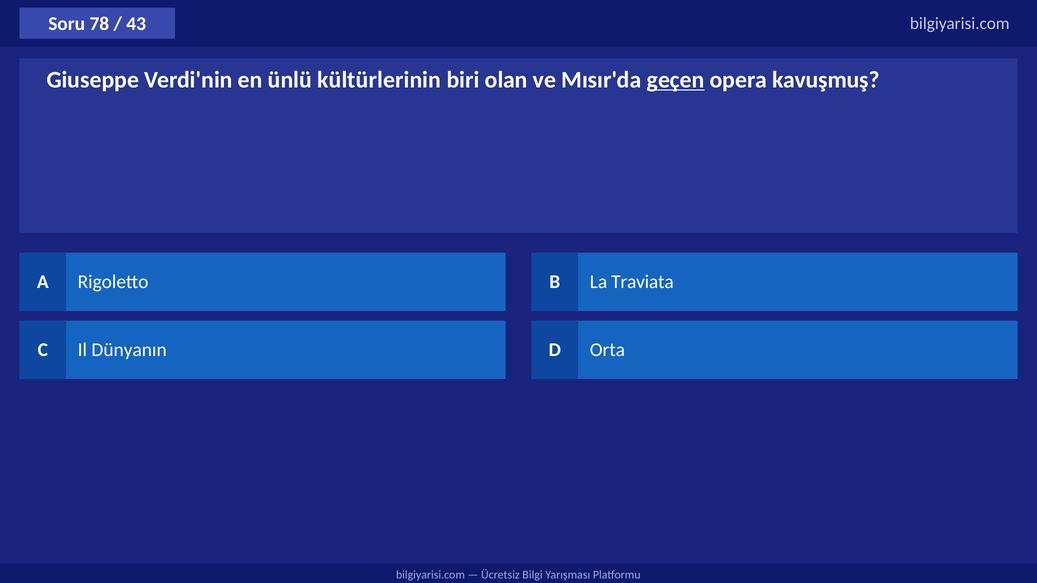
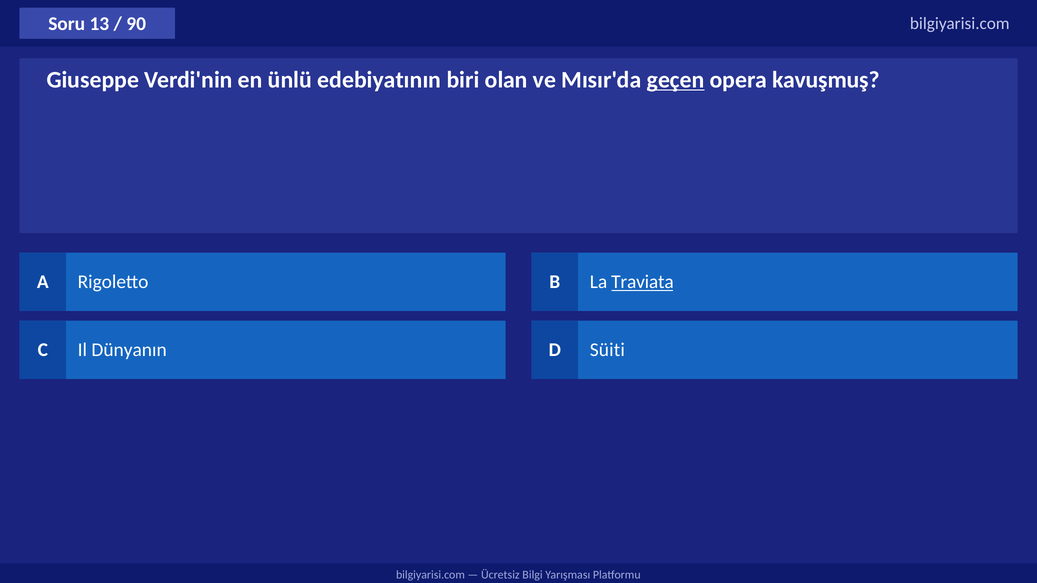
78: 78 -> 13
43: 43 -> 90
kültürlerinin: kültürlerinin -> edebiyatının
Traviata underline: none -> present
Orta: Orta -> Süiti
